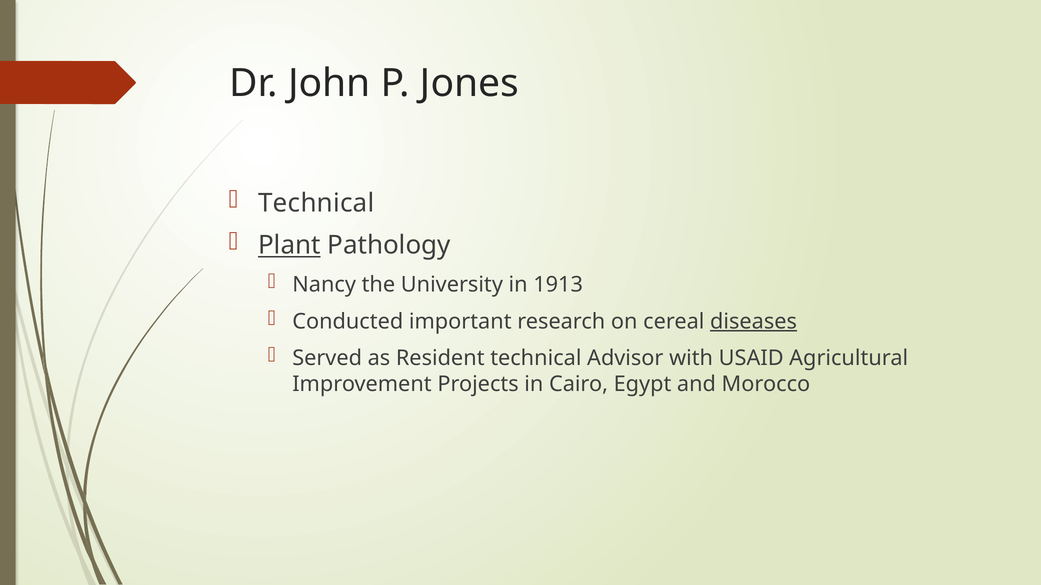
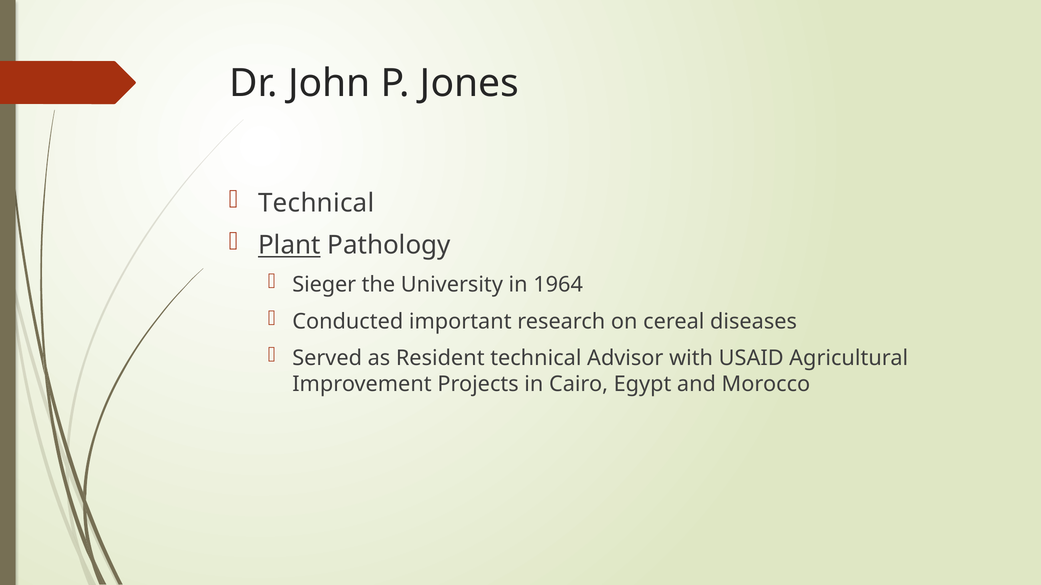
Nancy: Nancy -> Sieger
1913: 1913 -> 1964
diseases underline: present -> none
